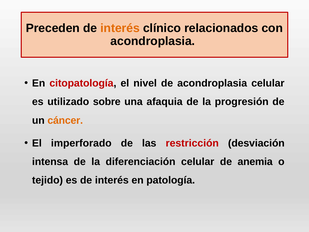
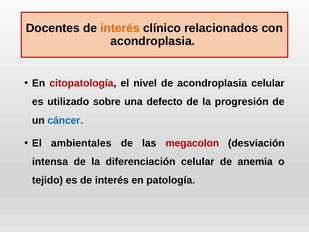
Preceden: Preceden -> Docentes
afaquia: afaquia -> defecto
cáncer colour: orange -> blue
imperforado: imperforado -> ambientales
restricción: restricción -> megacolon
